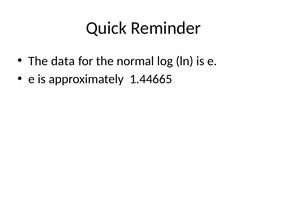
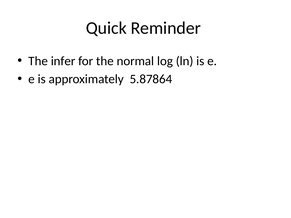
data: data -> infer
1.44665: 1.44665 -> 5.87864
